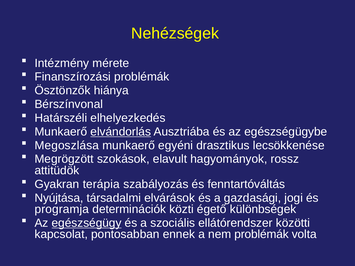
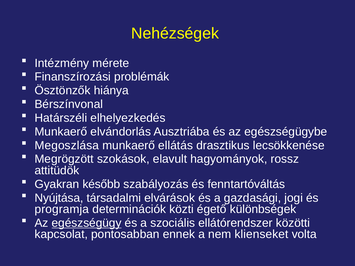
elvándorlás underline: present -> none
egyéni: egyéni -> ellátás
terápia: terápia -> később
nem problémák: problémák -> klienseket
